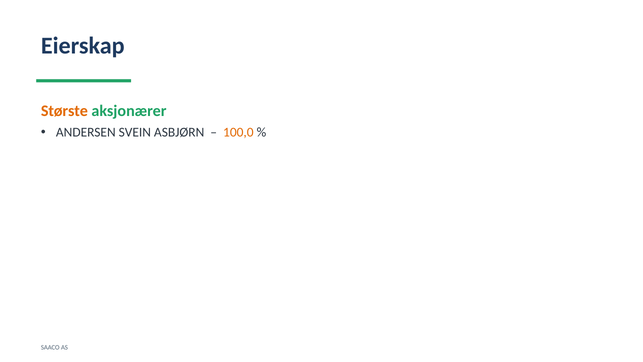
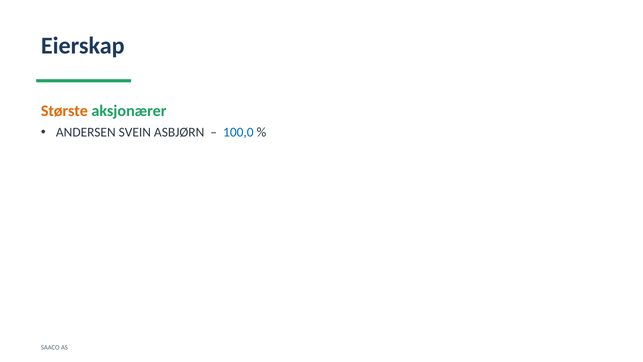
100,0 colour: orange -> blue
